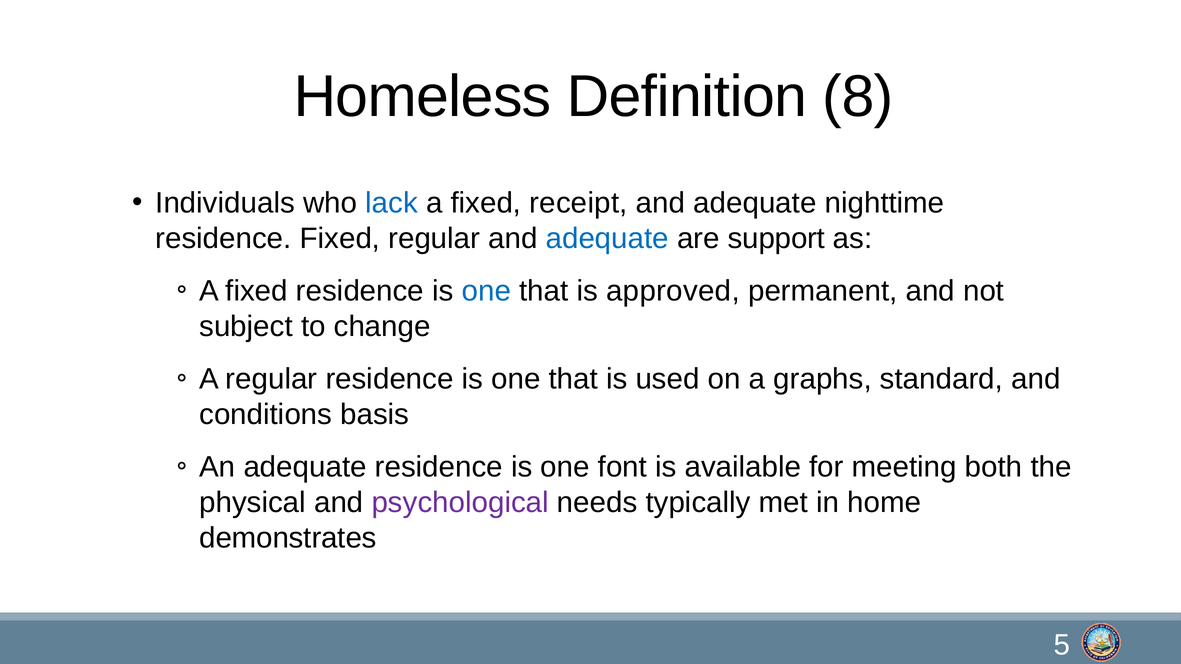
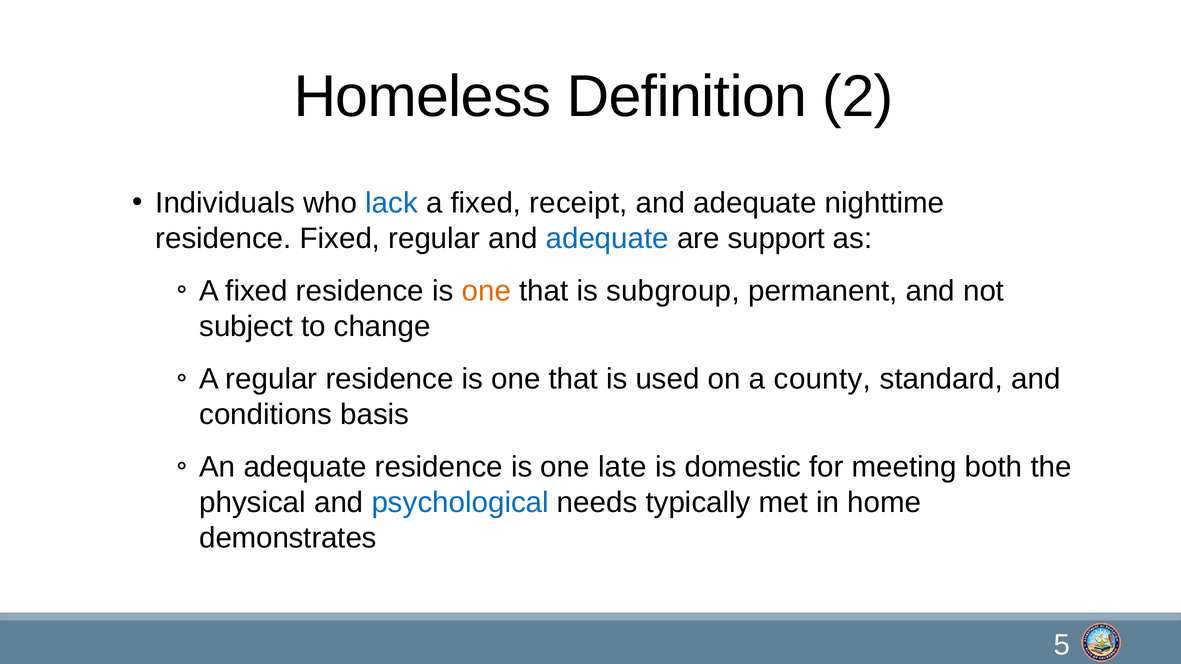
8: 8 -> 2
one at (486, 291) colour: blue -> orange
approved: approved -> subgroup
graphs: graphs -> county
font: font -> late
available: available -> domestic
psychological colour: purple -> blue
